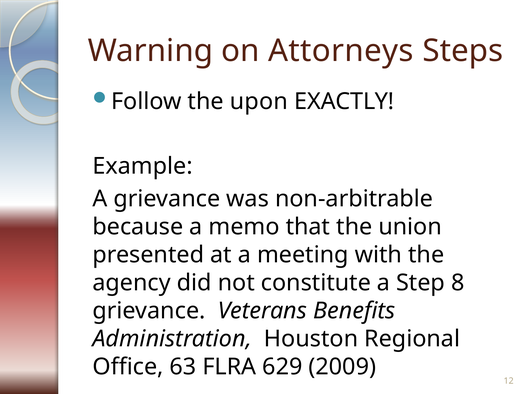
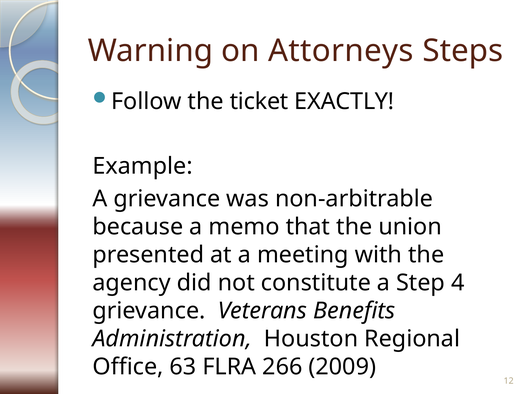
upon: upon -> ticket
8: 8 -> 4
629: 629 -> 266
